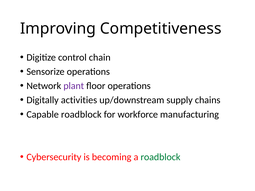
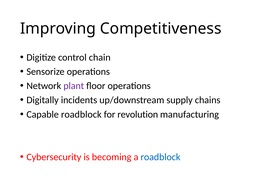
activities: activities -> incidents
workforce: workforce -> revolution
roadblock at (161, 157) colour: green -> blue
